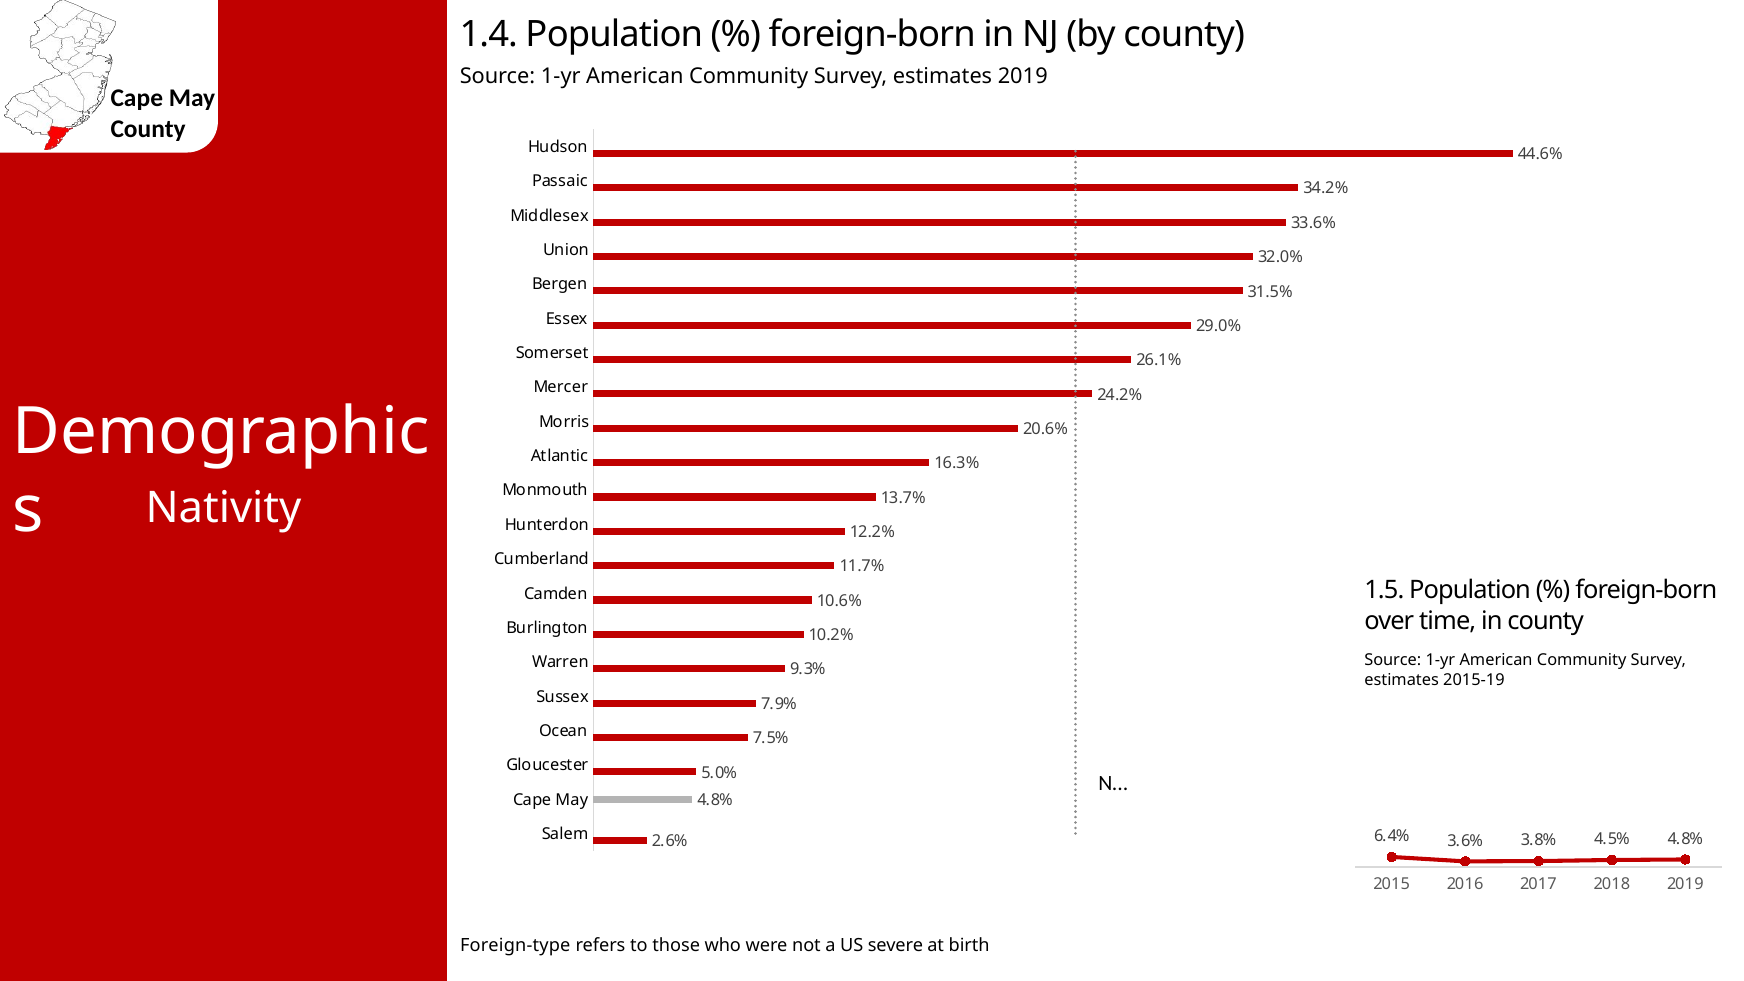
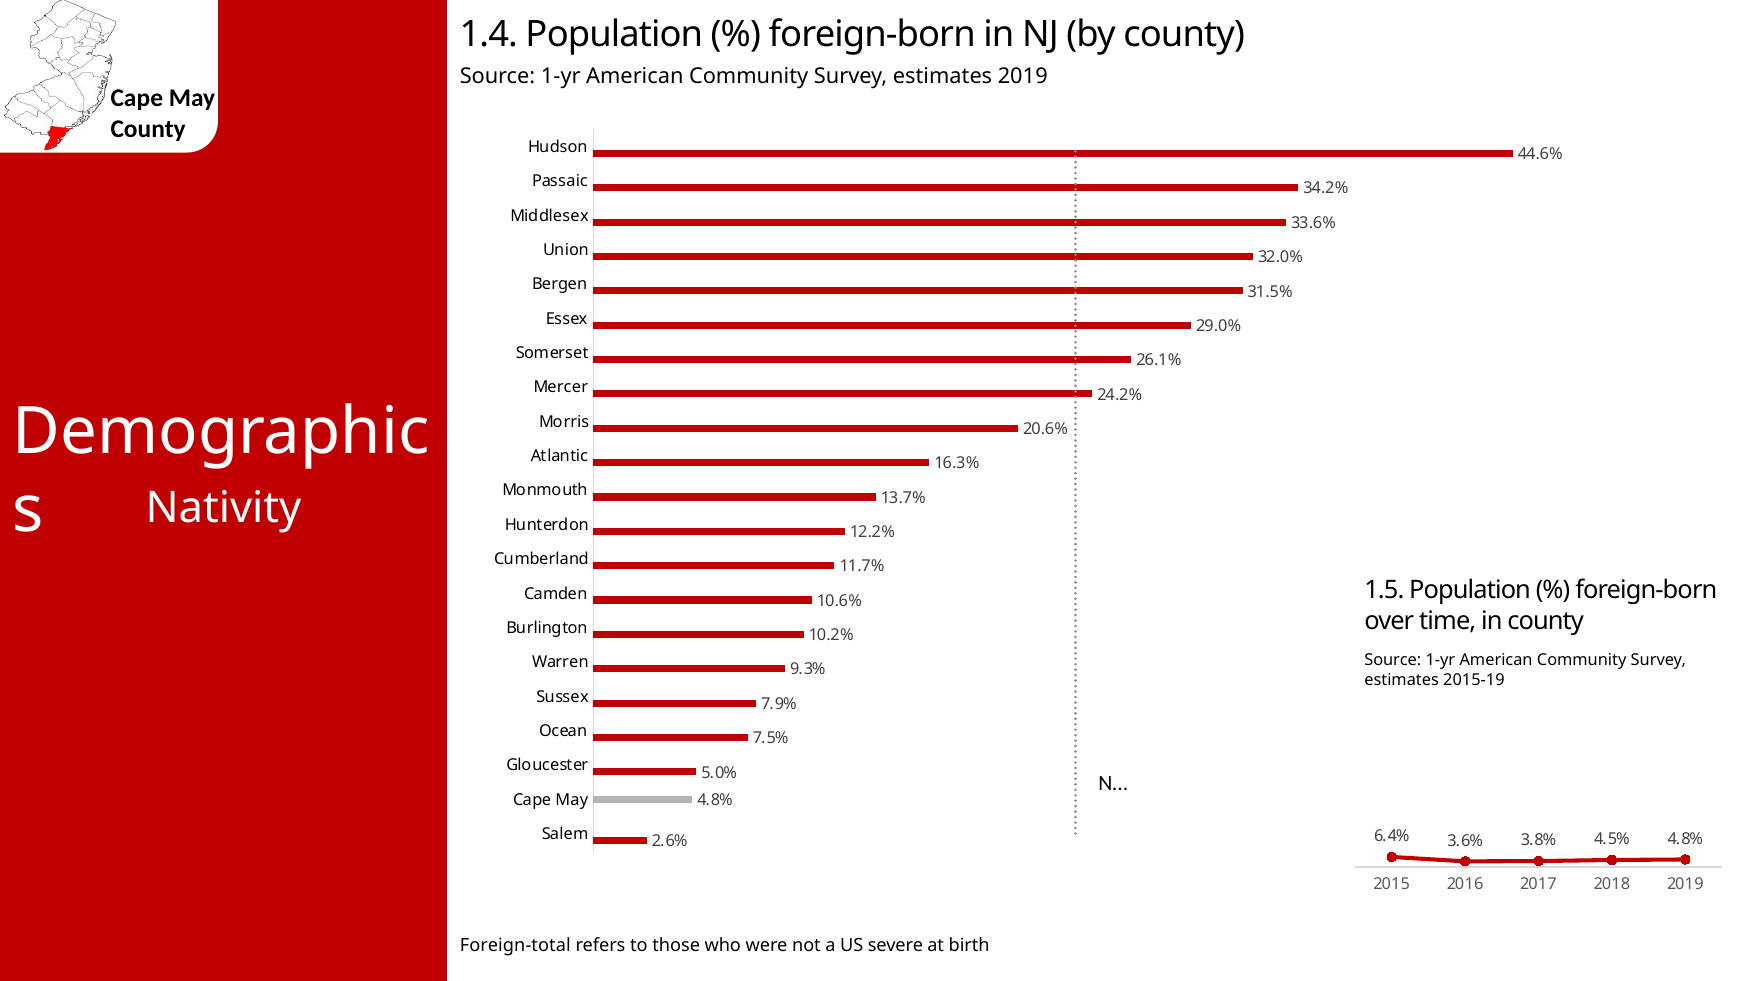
Foreign-type: Foreign-type -> Foreign-total
